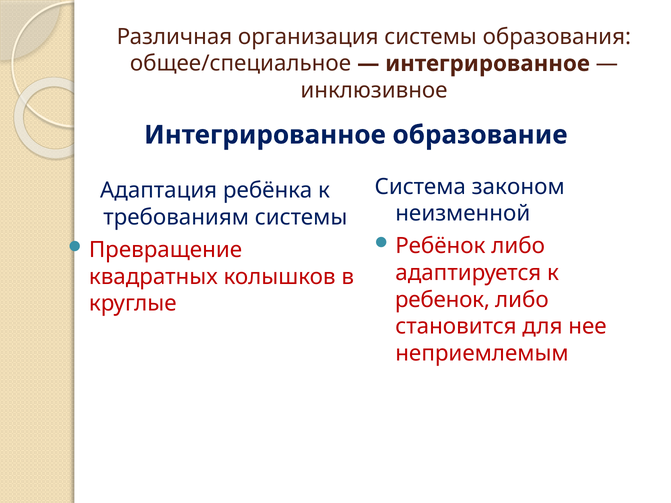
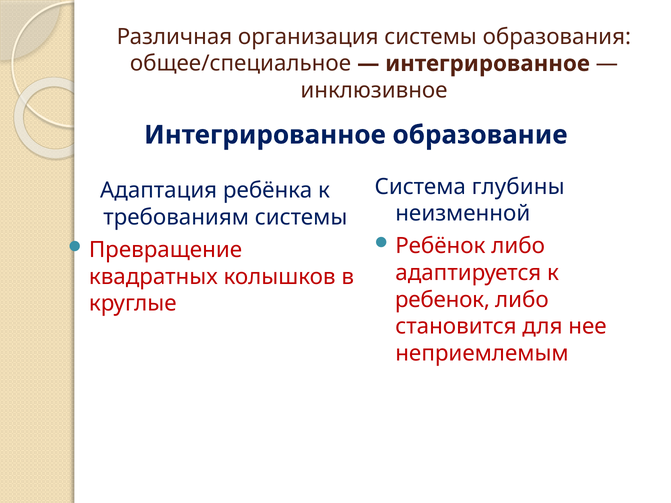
законом: законом -> глубины
